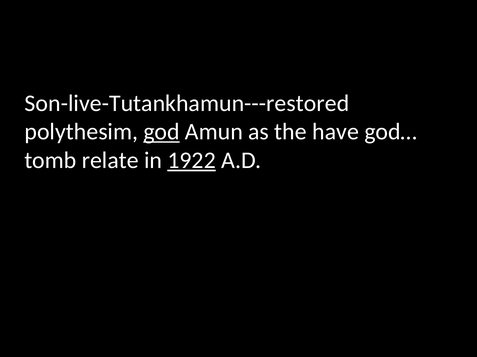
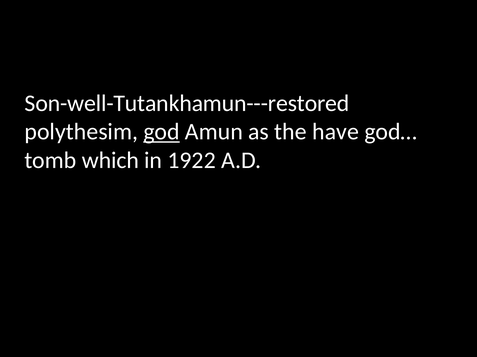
Son-live-Tutankhamun---restored: Son-live-Tutankhamun---restored -> Son-well-Tutankhamun---restored
relate: relate -> which
1922 underline: present -> none
